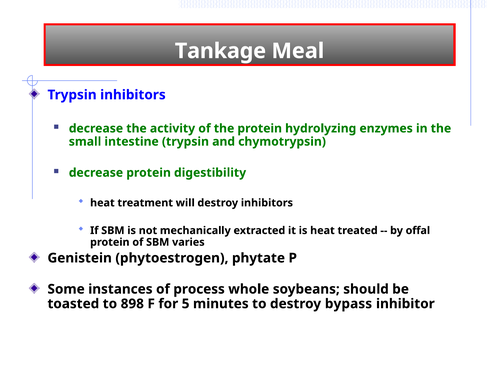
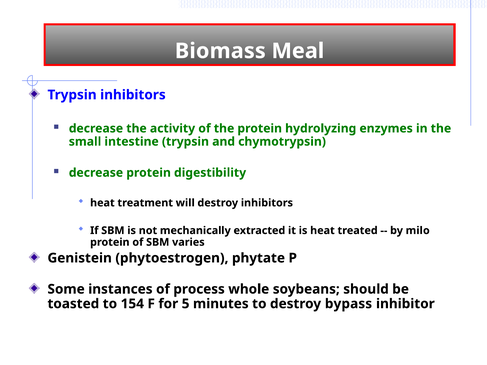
Tankage: Tankage -> Biomass
offal: offal -> milo
898: 898 -> 154
